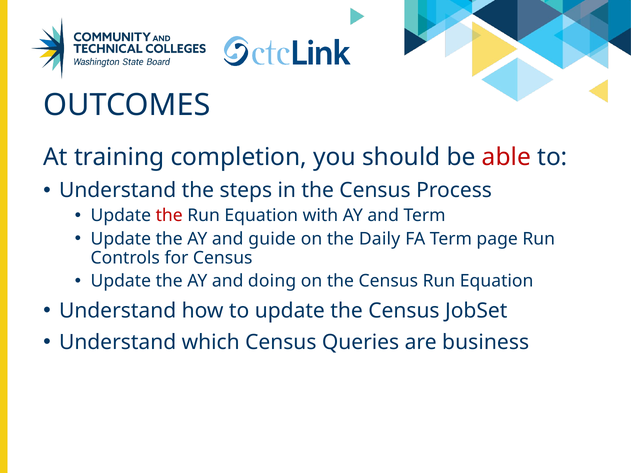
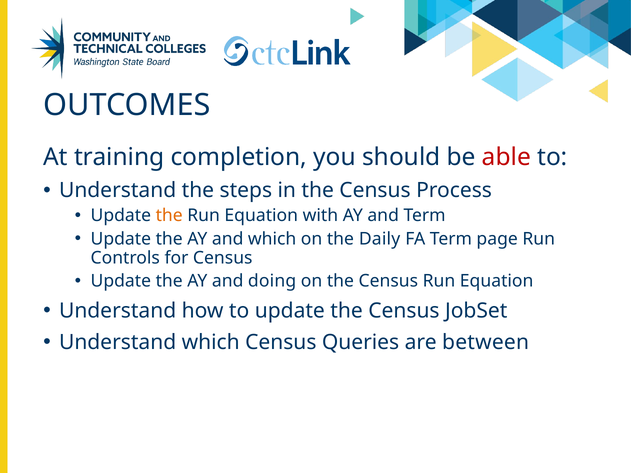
the at (169, 216) colour: red -> orange
and guide: guide -> which
business: business -> between
